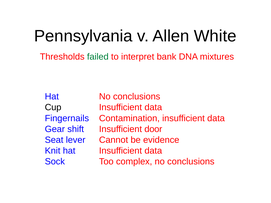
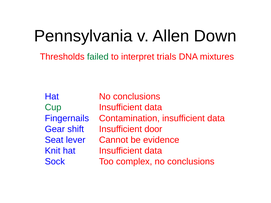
White: White -> Down
bank: bank -> trials
Cup colour: black -> green
